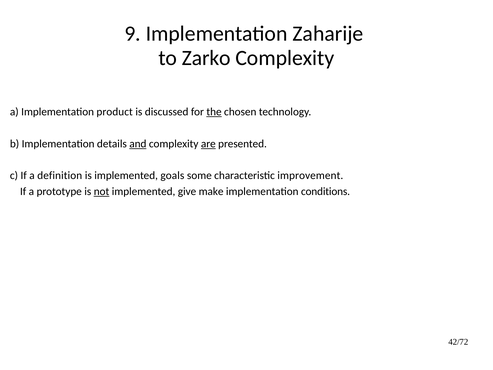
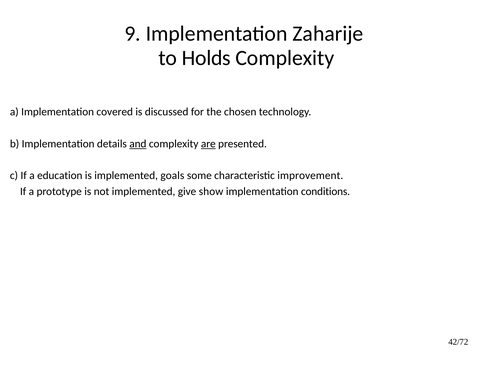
Zarko: Zarko -> Holds
product: product -> covered
the underline: present -> none
definition: definition -> education
not underline: present -> none
make: make -> show
